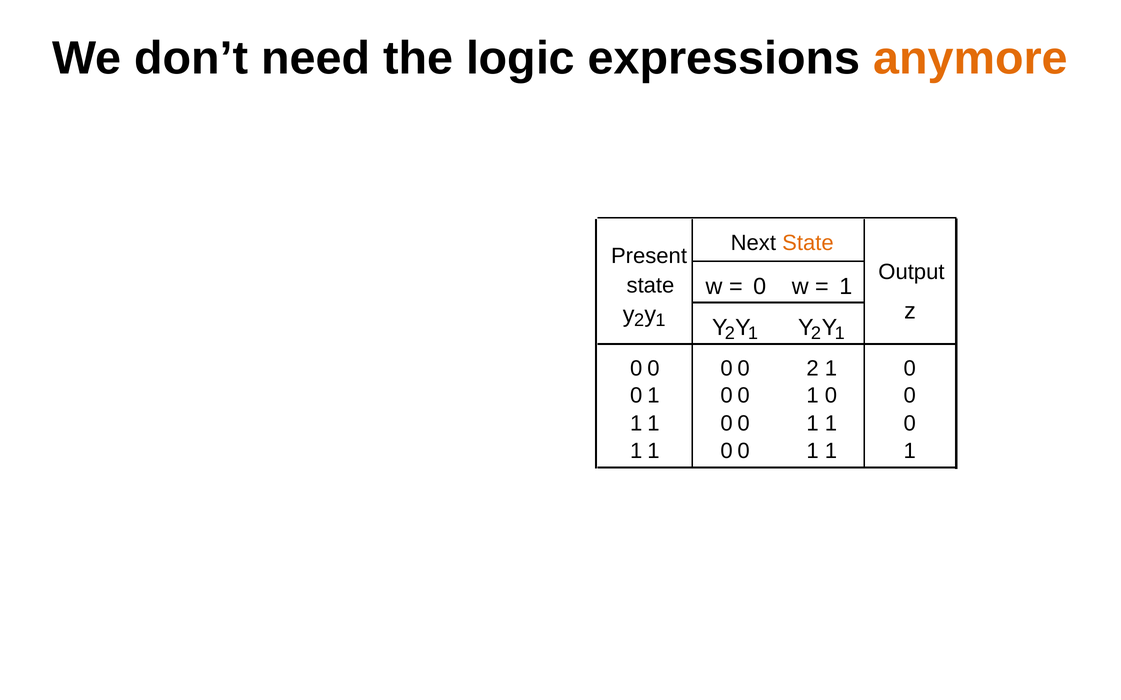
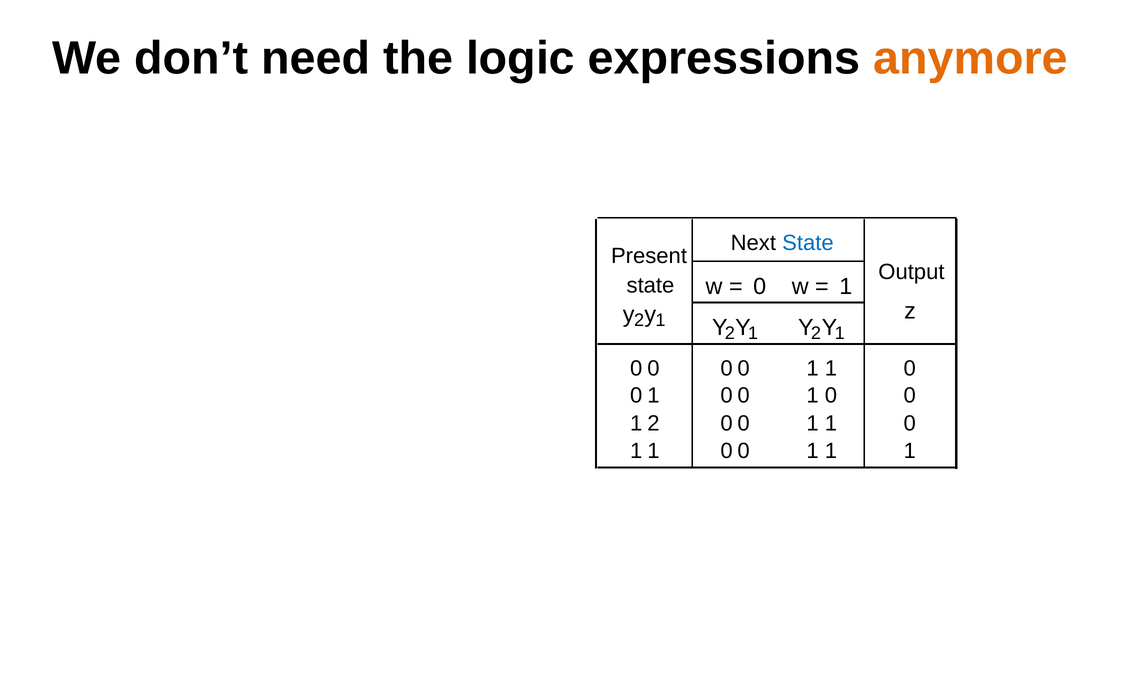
State at (808, 243) colour: orange -> blue
0 0 0 2: 2 -> 1
1 at (653, 424): 1 -> 2
